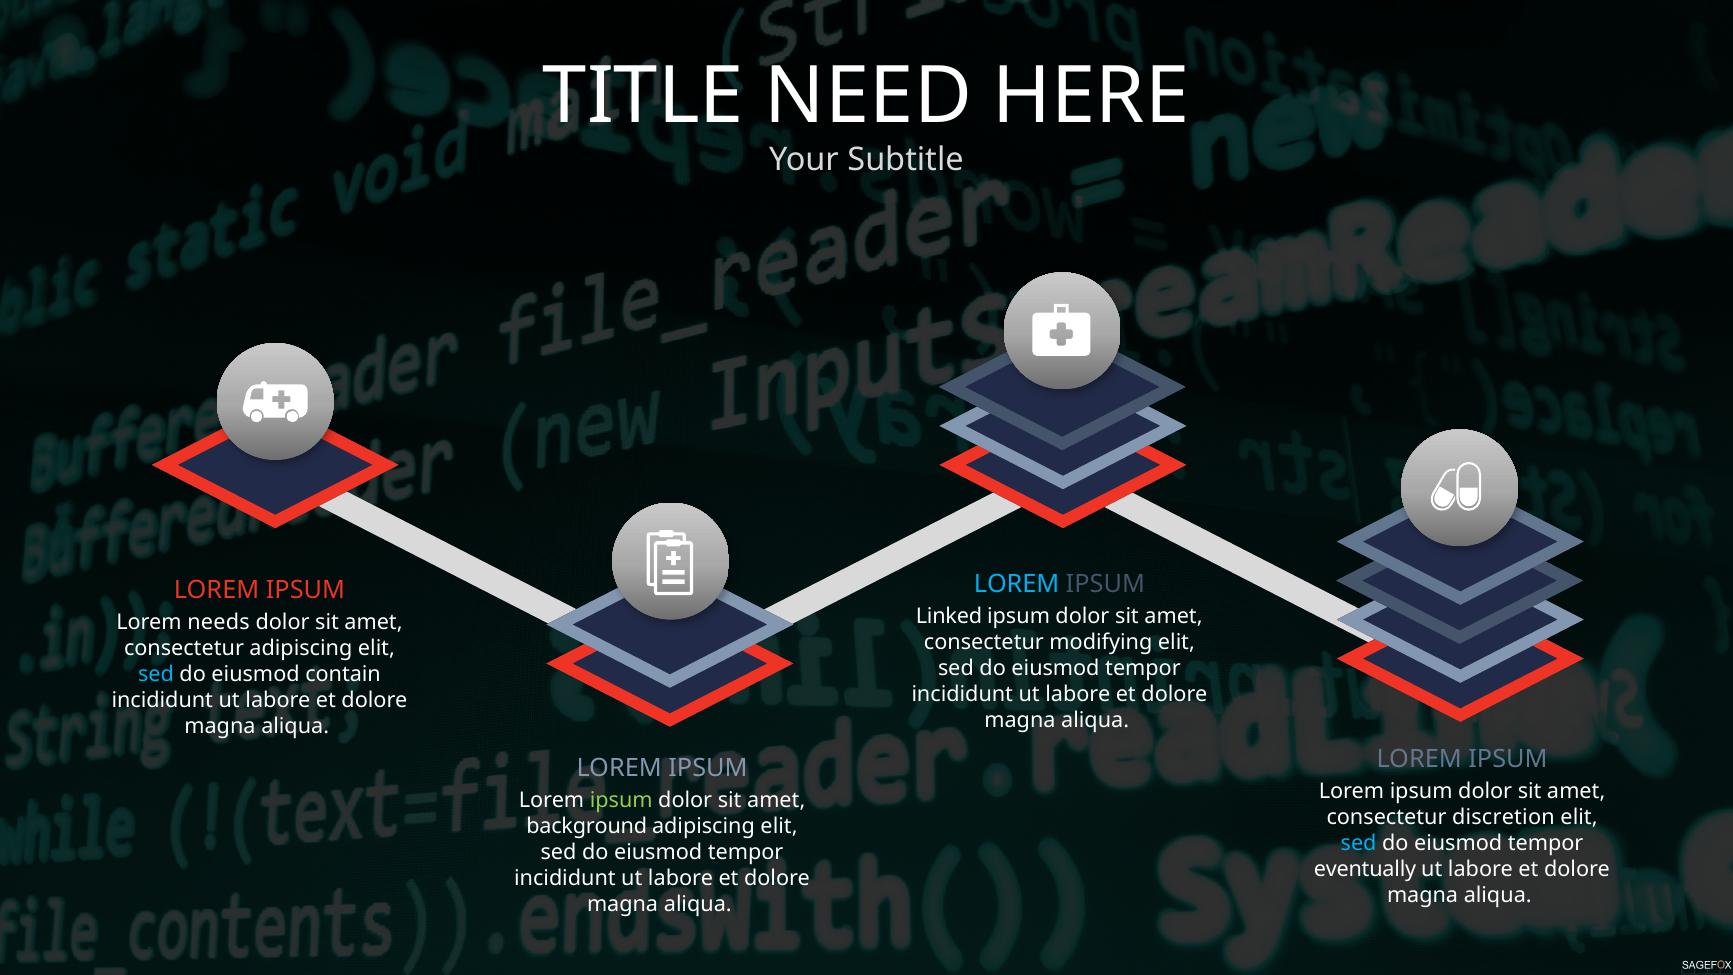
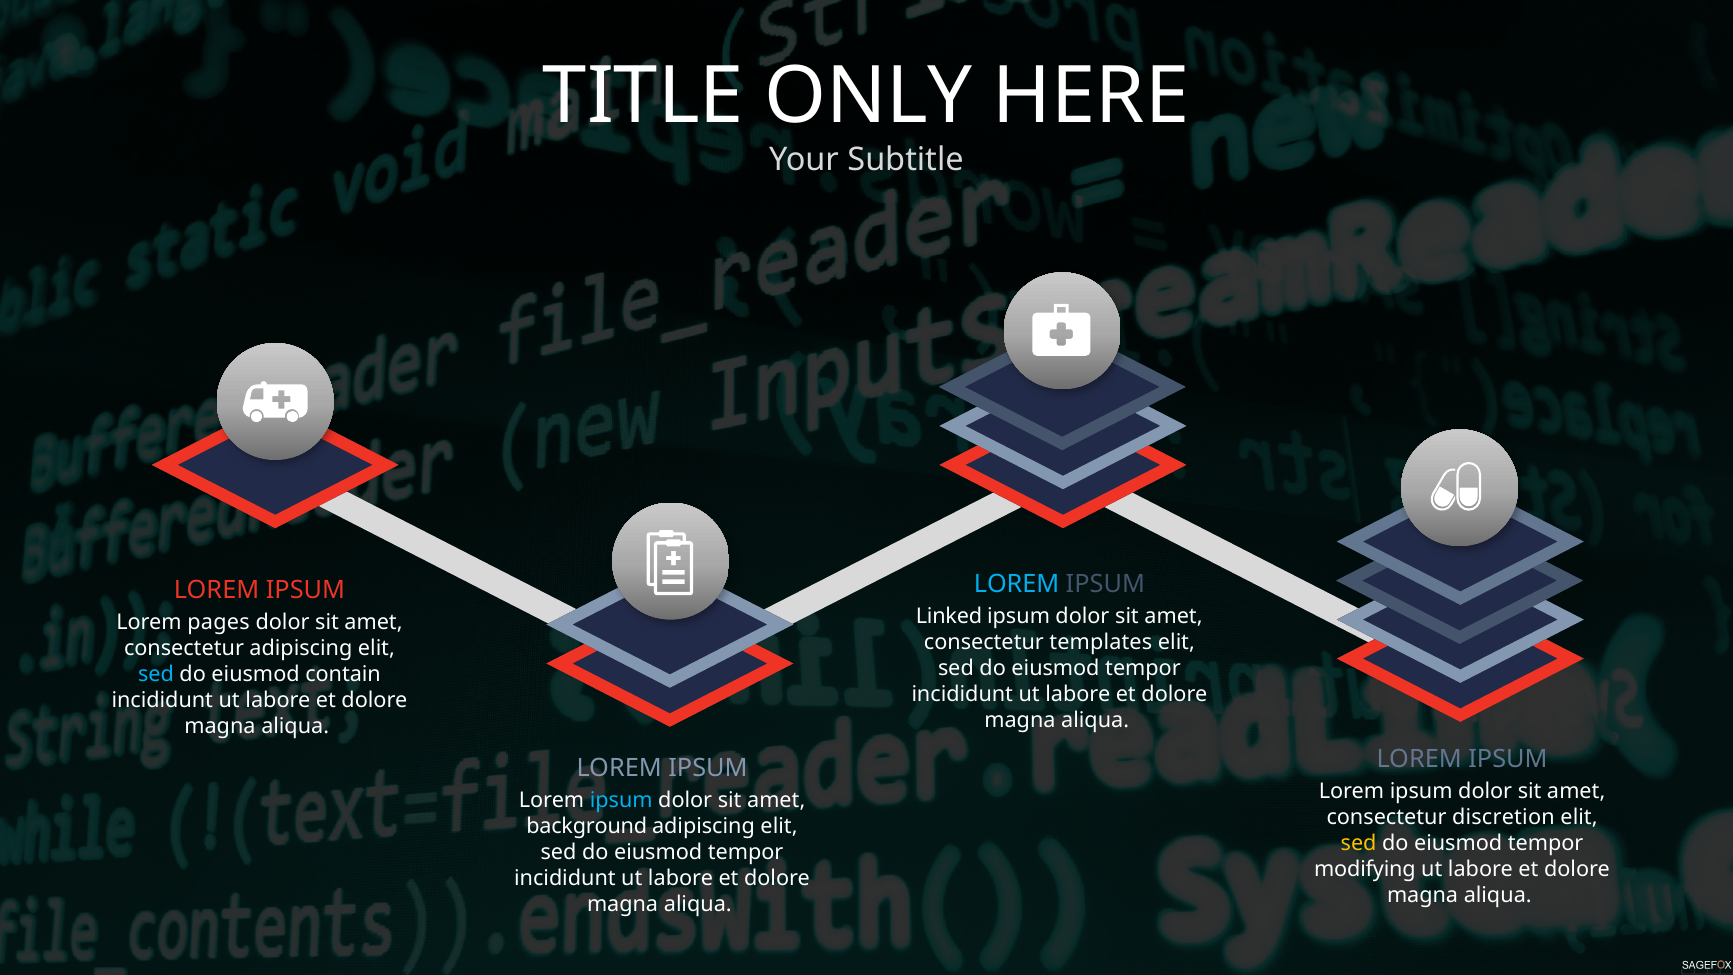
NEED: NEED -> ONLY
needs: needs -> pages
modifying: modifying -> templates
ipsum at (621, 800) colour: light green -> light blue
sed at (1359, 843) colour: light blue -> yellow
eventually: eventually -> modifying
